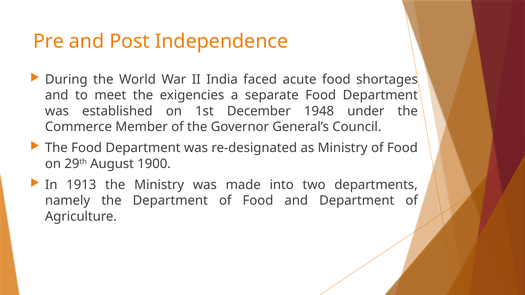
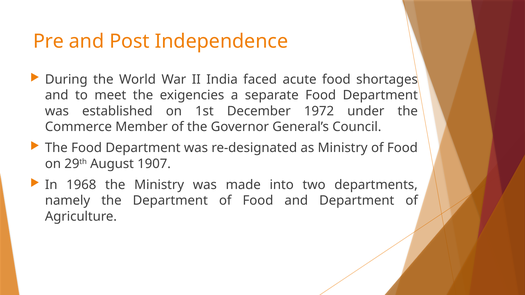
1948: 1948 -> 1972
1900: 1900 -> 1907
1913: 1913 -> 1968
